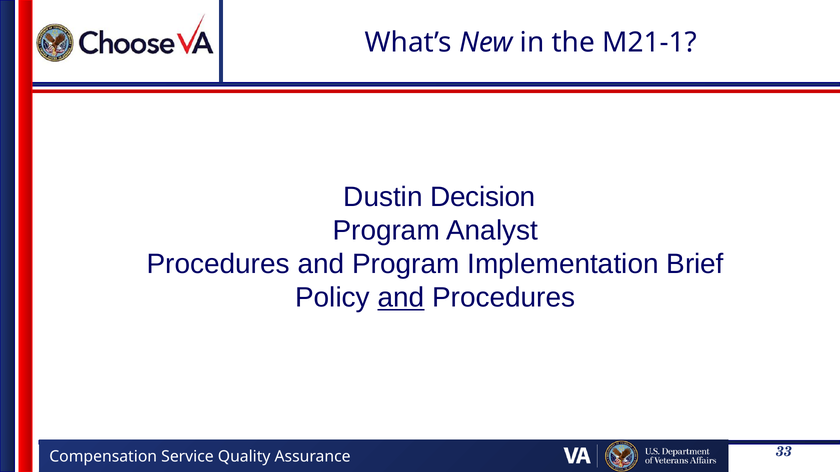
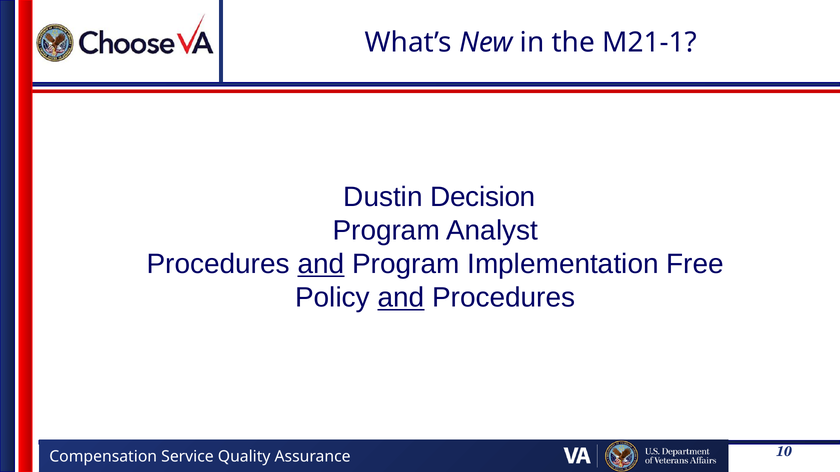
and at (321, 264) underline: none -> present
Brief: Brief -> Free
33: 33 -> 10
